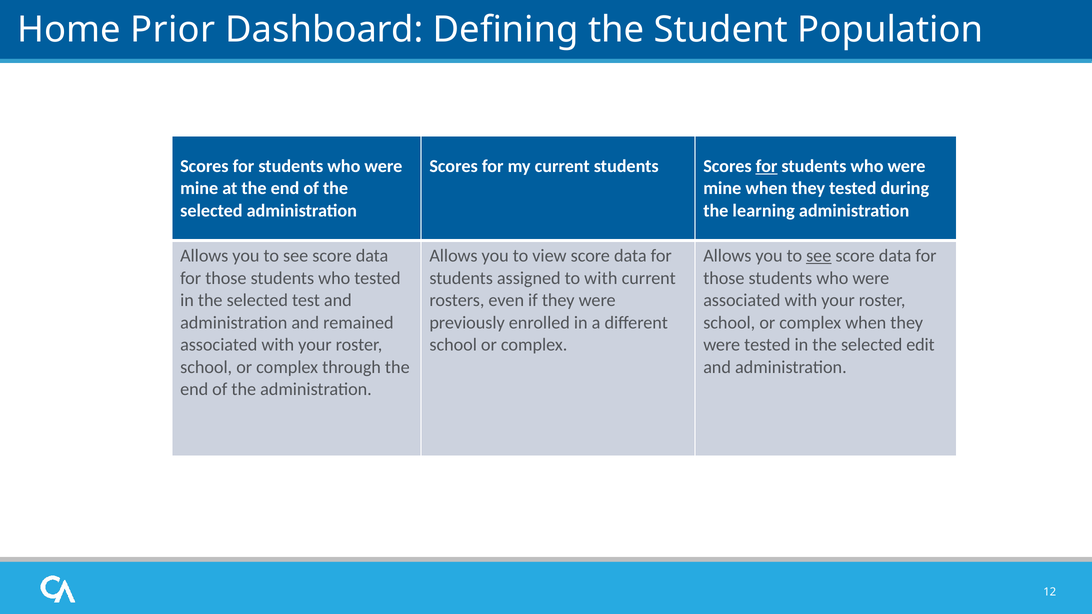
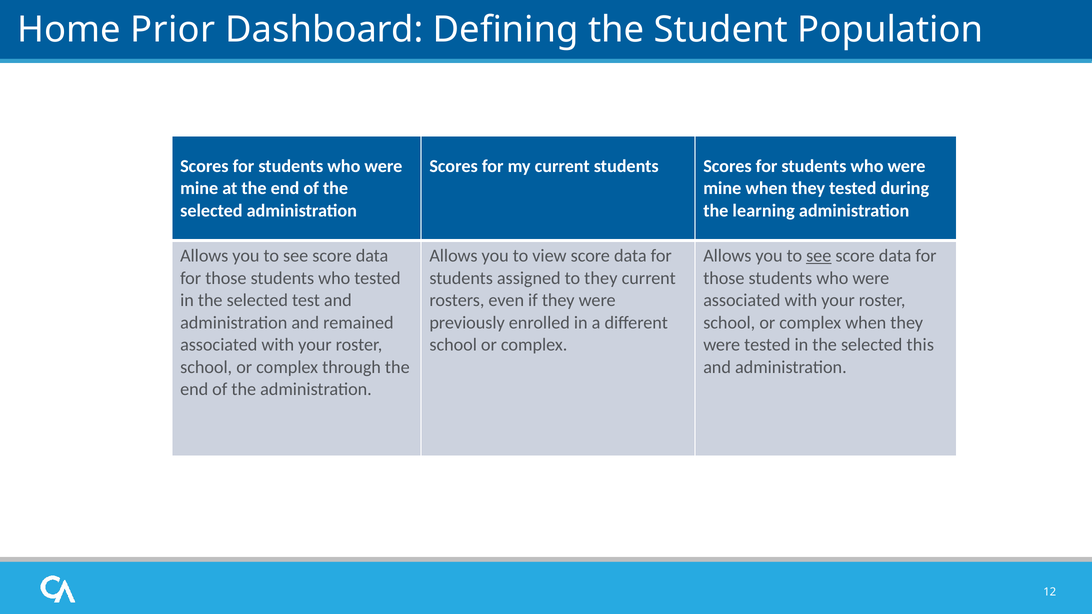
for at (767, 166) underline: present -> none
to with: with -> they
edit: edit -> this
